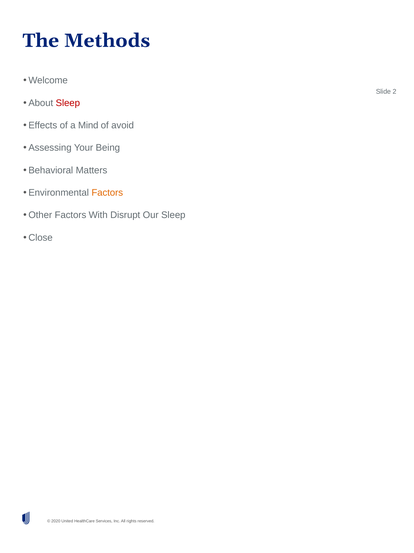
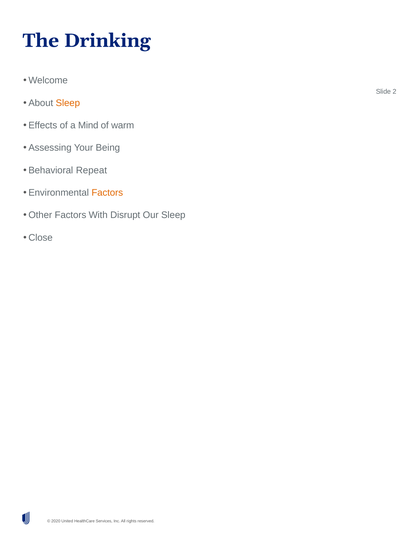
Methods: Methods -> Drinking
Sleep at (68, 103) colour: red -> orange
avoid: avoid -> warm
Matters: Matters -> Repeat
